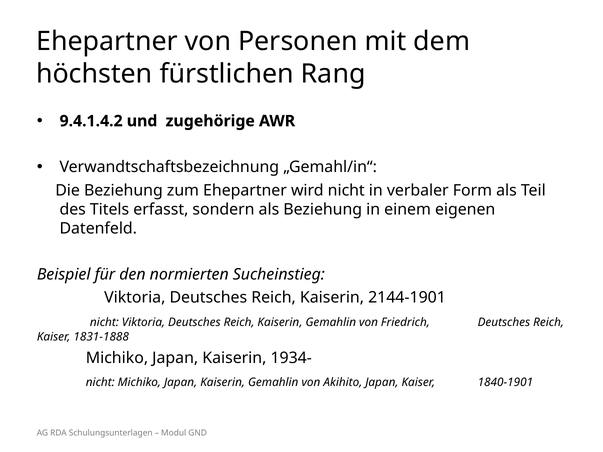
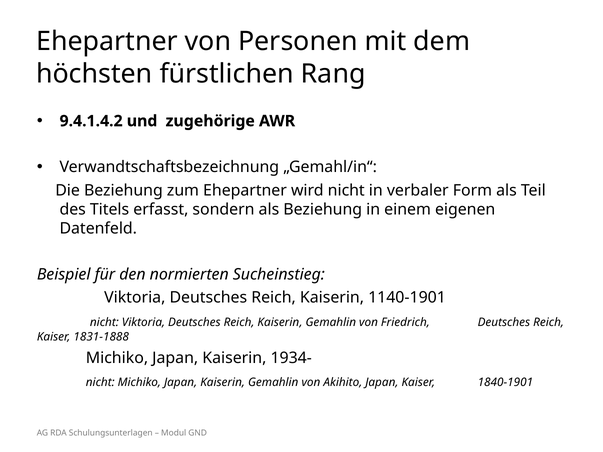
2144-1901: 2144-1901 -> 1140-1901
